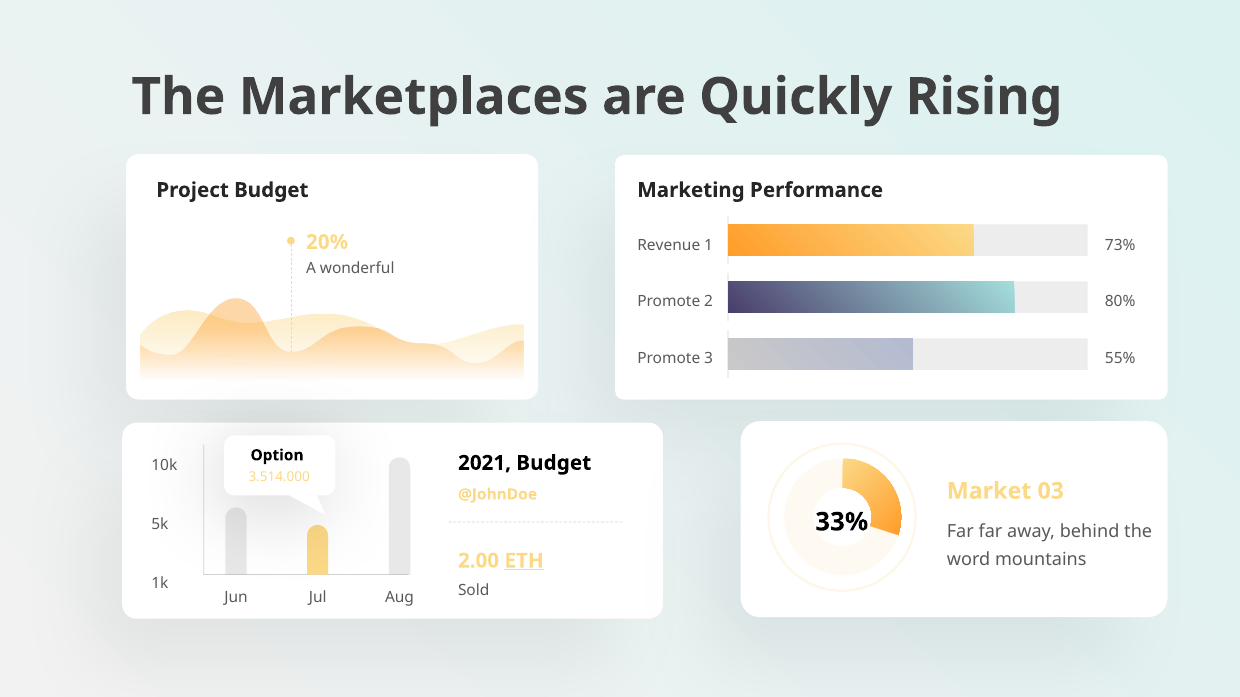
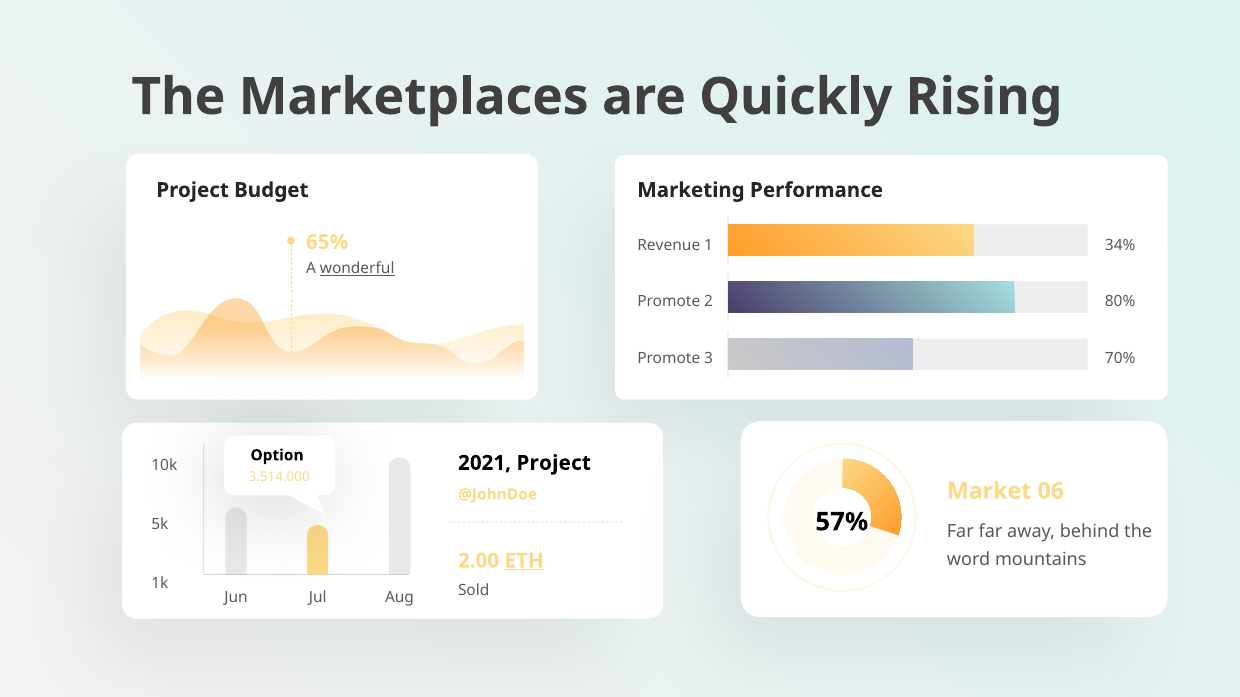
20%: 20% -> 65%
73%: 73% -> 34%
wonderful underline: none -> present
55%: 55% -> 70%
2021 Budget: Budget -> Project
03: 03 -> 06
33%: 33% -> 57%
